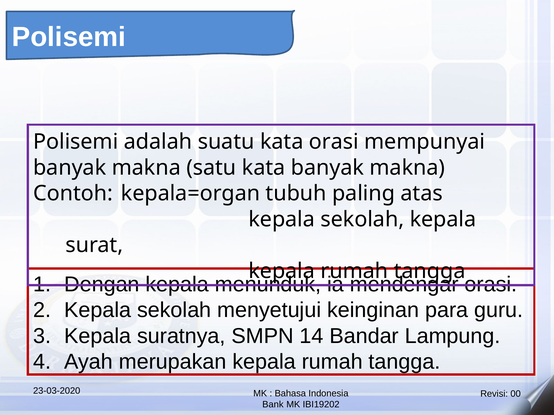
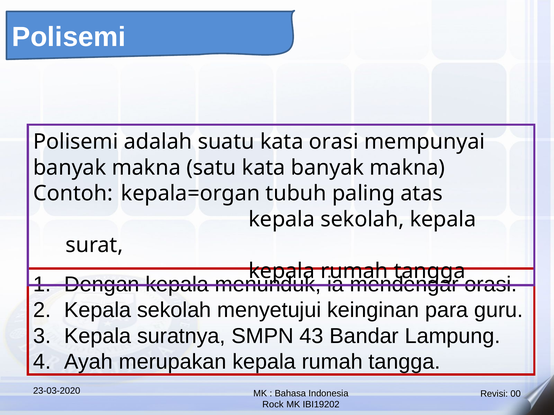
14: 14 -> 43
Bank: Bank -> Rock
